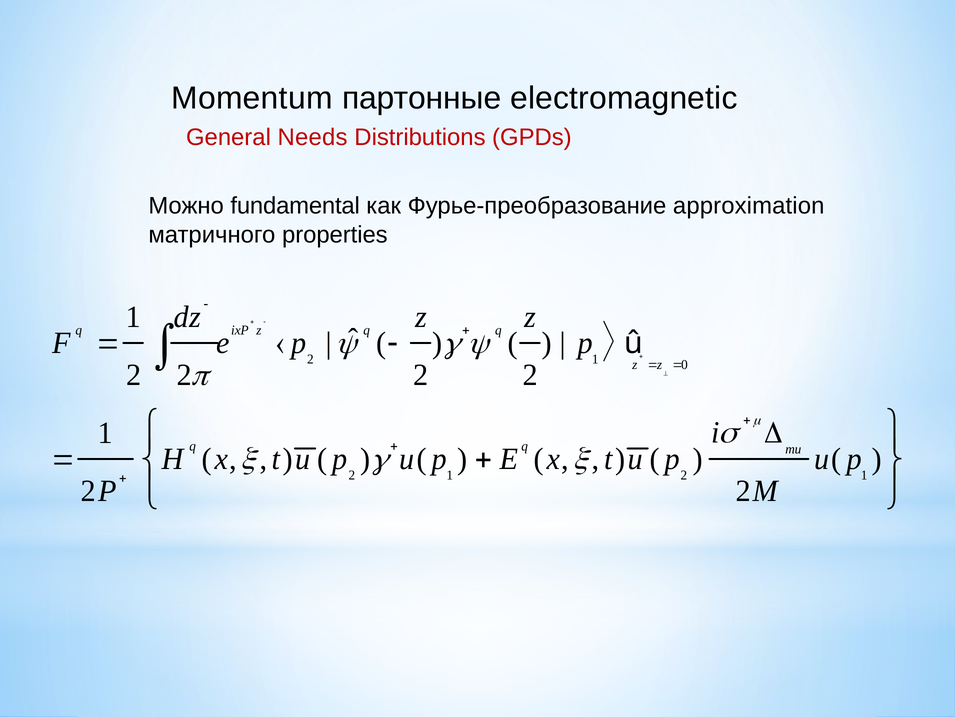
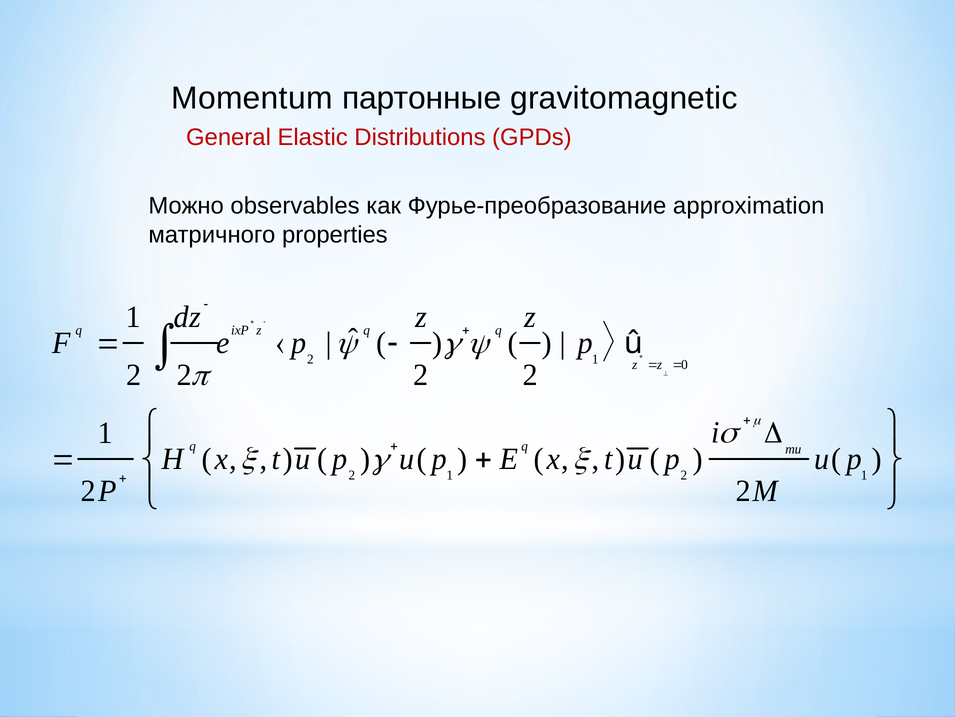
electromagnetic: electromagnetic -> gravitomagnetic
Needs: Needs -> Elastic
fundamental: fundamental -> observables
